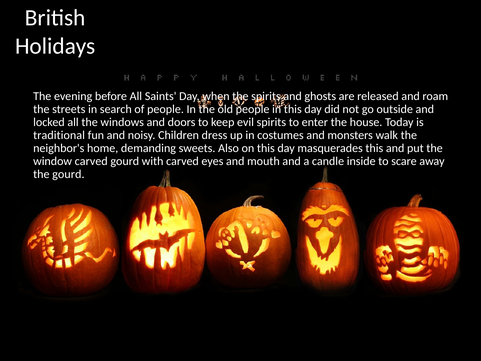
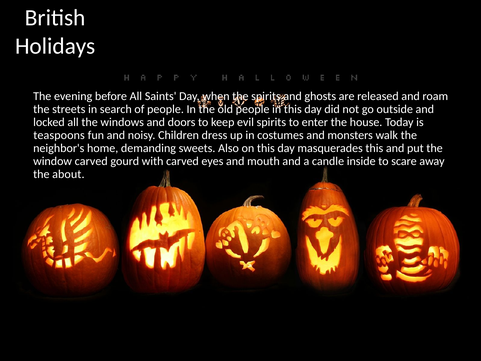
traditional: traditional -> teaspoons
the gourd: gourd -> about
